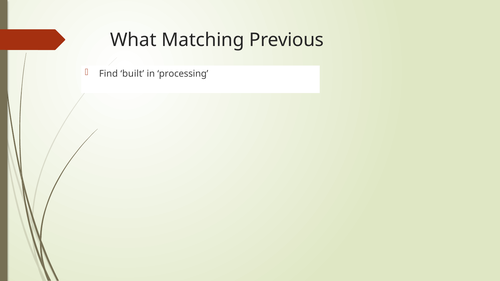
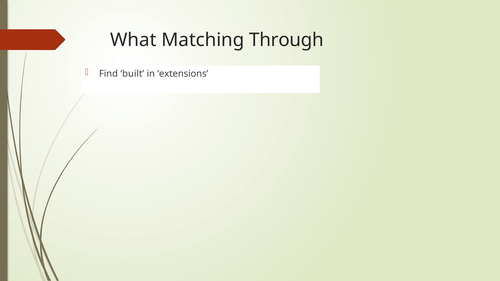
Previous: Previous -> Through
processing: processing -> extensions
